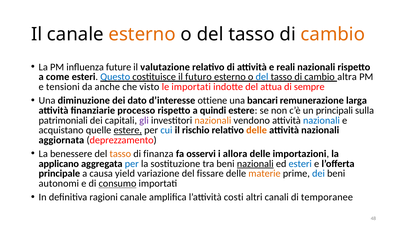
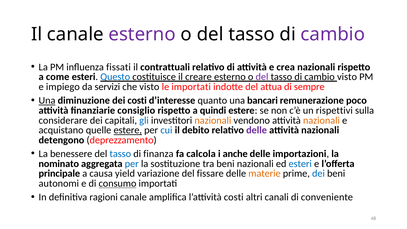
esterno at (142, 34) colour: orange -> purple
cambio at (333, 34) colour: orange -> purple
future: future -> fissati
valutazione: valutazione -> contrattuali
reali: reali -> crea
futuro: futuro -> creare
del at (262, 77) colour: blue -> purple
cambio altra: altra -> visto
tensioni: tensioni -> impiego
anche: anche -> servizi
Una at (47, 100) underline: none -> present
dei dato: dato -> costi
ottiene: ottiene -> quanto
larga: larga -> poco
processo: processo -> consiglio
principali: principali -> rispettivi
patrimoniali: patrimoniali -> considerare
gli colour: purple -> blue
nazionali at (321, 120) colour: blue -> orange
rischio: rischio -> debito
delle at (257, 130) colour: orange -> purple
aggiornata: aggiornata -> detengono
tasso at (120, 154) colour: orange -> blue
osservi: osservi -> calcola
allora: allora -> anche
applicano: applicano -> nominato
nazionali at (255, 164) underline: present -> none
temporanee: temporanee -> conveniente
